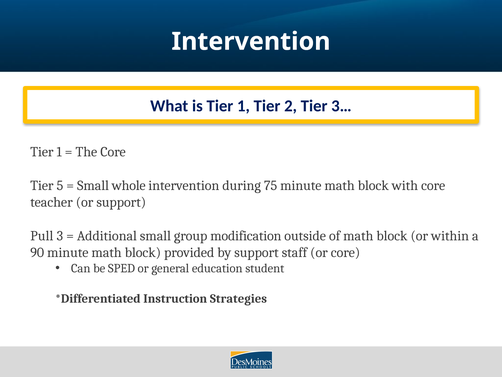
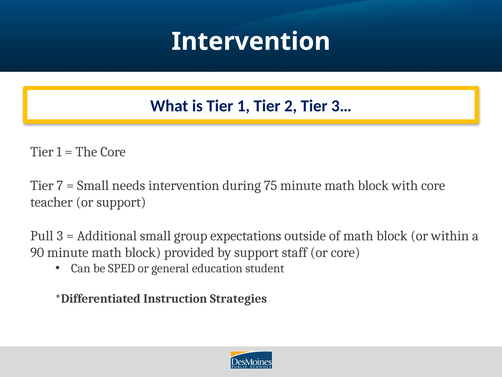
5: 5 -> 7
whole: whole -> needs
modification: modification -> expectations
